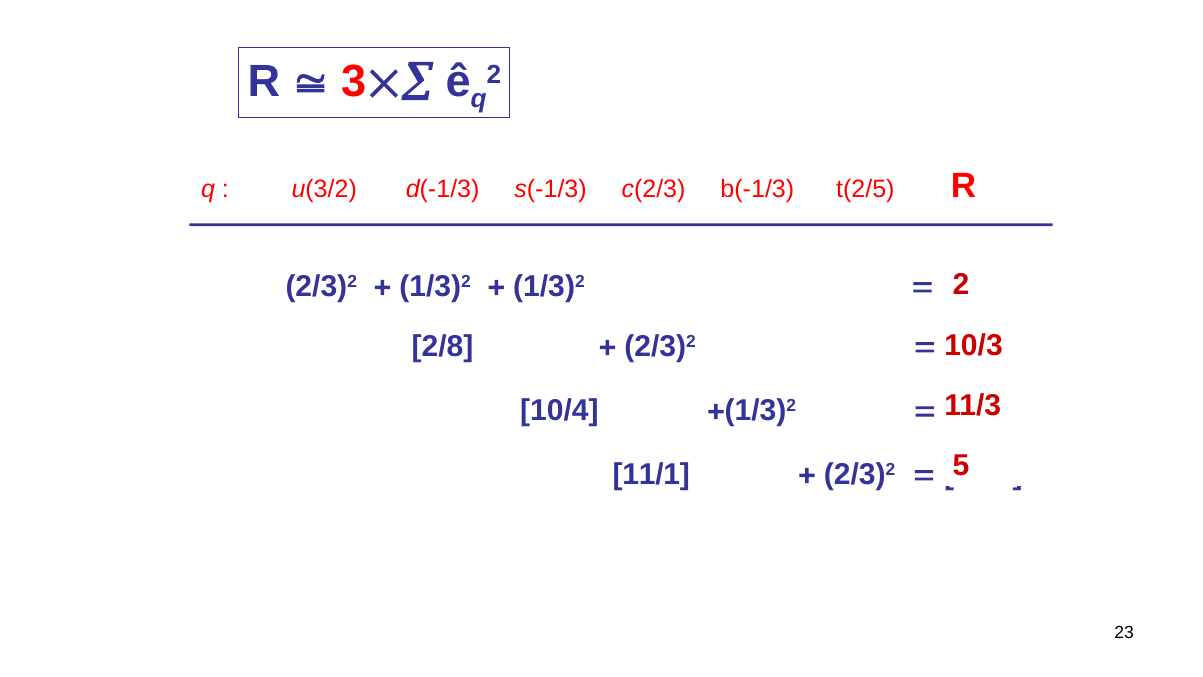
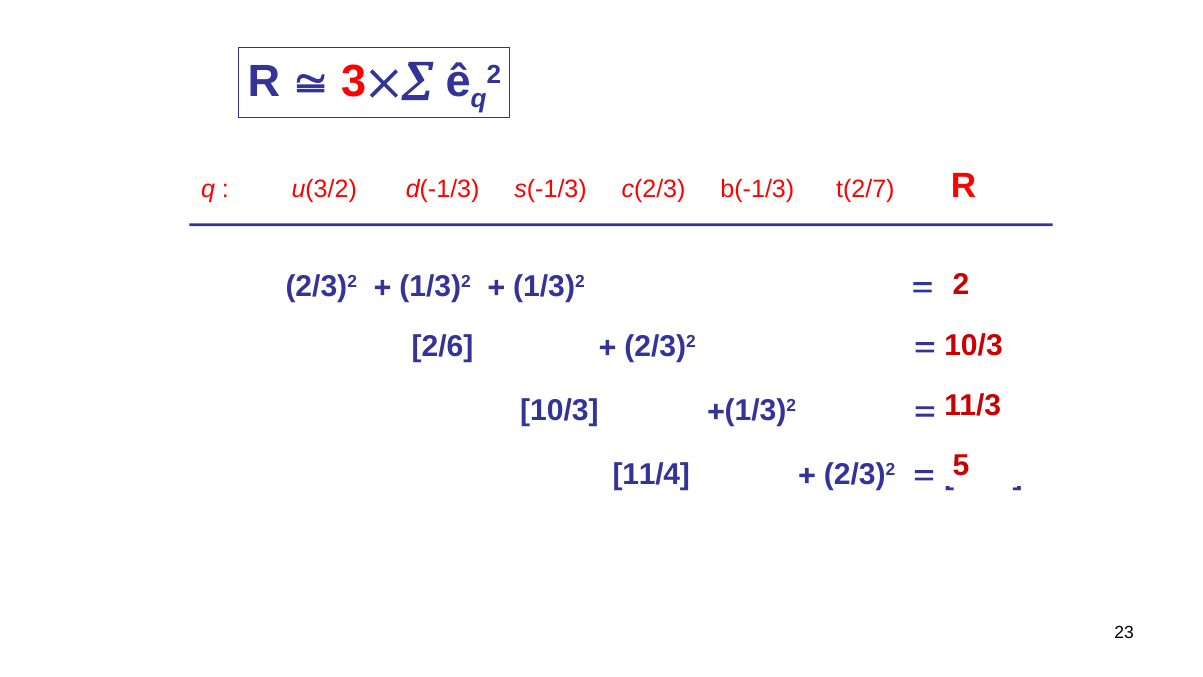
t(2/5: t(2/5 -> t(2/7
2/8: 2/8 -> 2/6
10/4 at (559, 410): 10/4 -> 10/3
11/1: 11/1 -> 11/4
